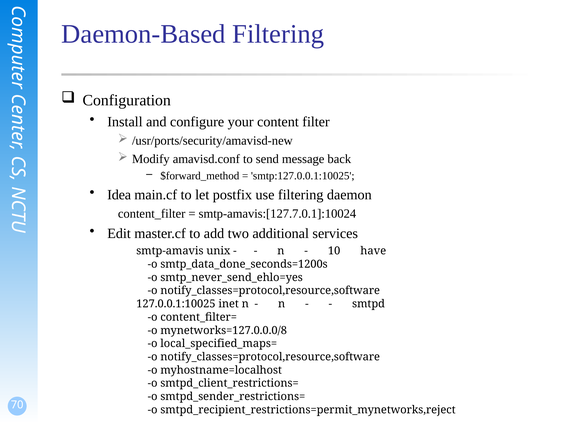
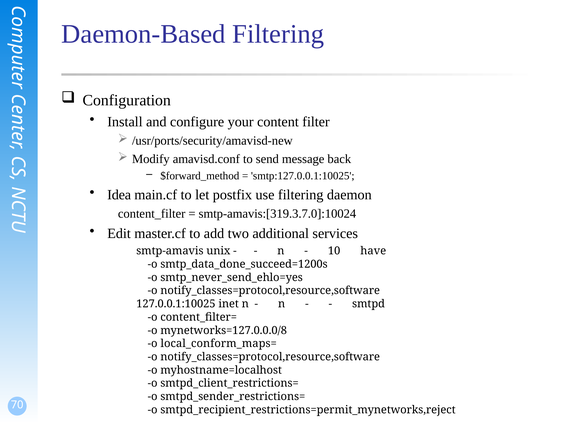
smtp-amavis:[127.7.0.1]:10024: smtp-amavis:[127.7.0.1]:10024 -> smtp-amavis:[319.3.7.0]:10024
smtp_data_done_seconds=1200s: smtp_data_done_seconds=1200s -> smtp_data_done_succeed=1200s
local_specified_maps=: local_specified_maps= -> local_conform_maps=
